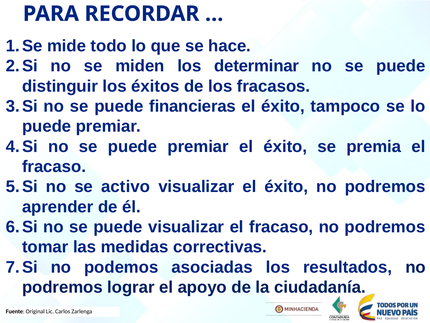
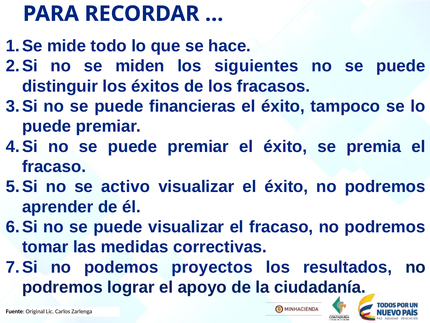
determinar: determinar -> siguientes
asociadas: asociadas -> proyectos
